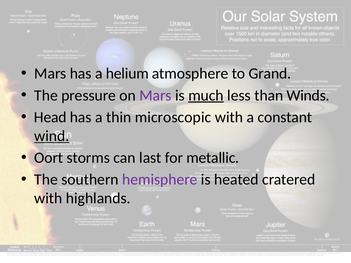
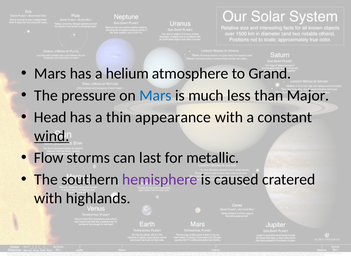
Mars at (155, 95) colour: purple -> blue
much underline: present -> none
Winds: Winds -> Major
microscopic: microscopic -> appearance
Oort: Oort -> Flow
heated: heated -> caused
